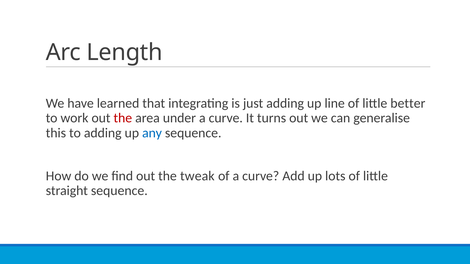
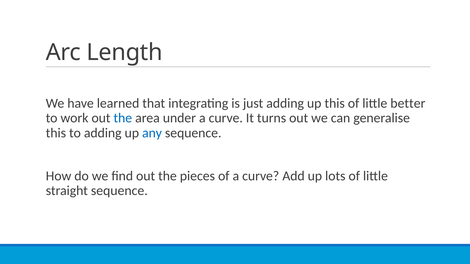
up line: line -> this
the at (123, 118) colour: red -> blue
tweak: tweak -> pieces
